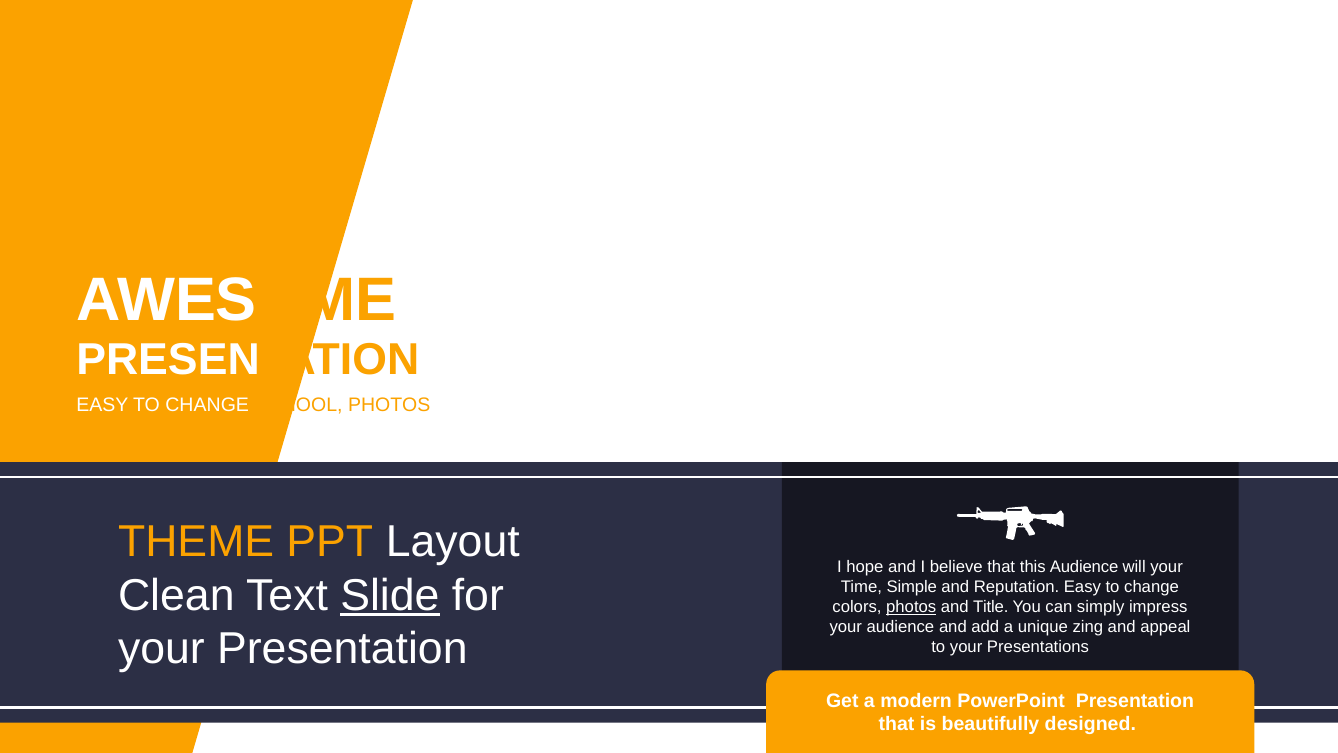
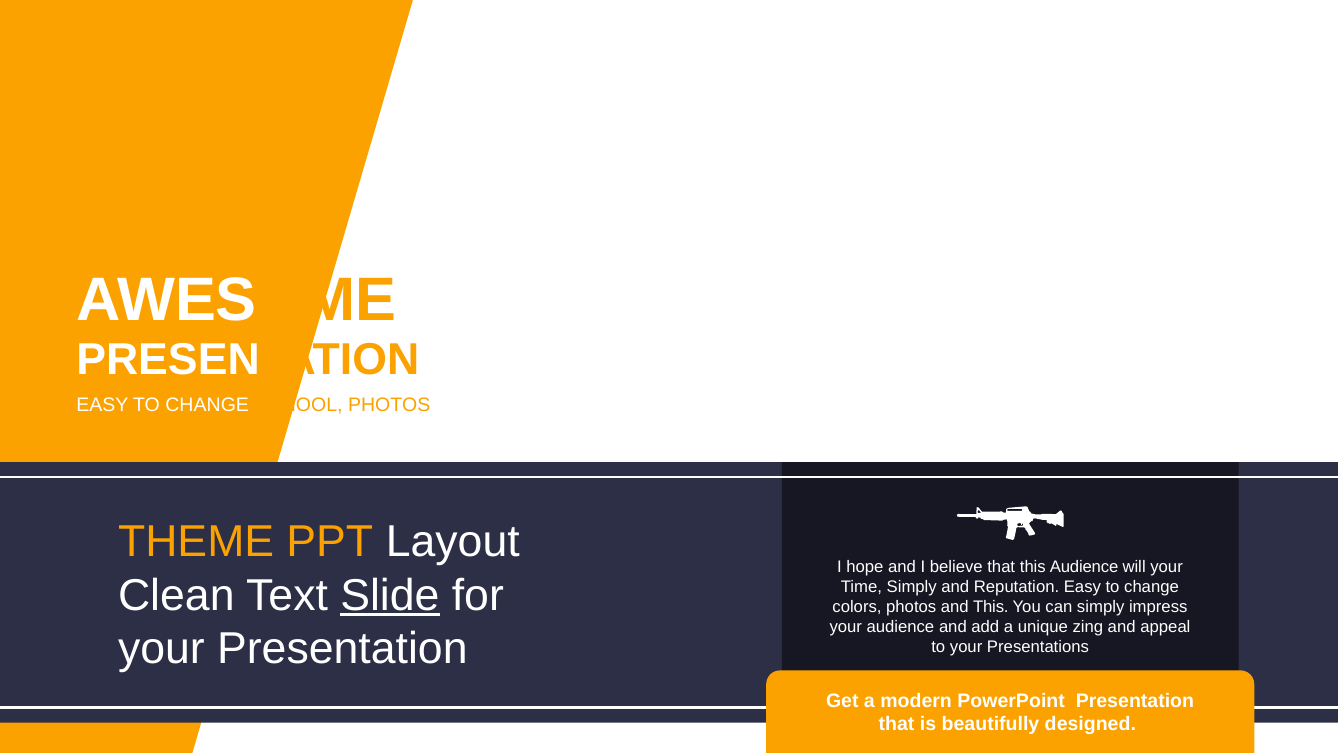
Time Simple: Simple -> Simply
photos at (911, 607) underline: present -> none
and Title: Title -> This
